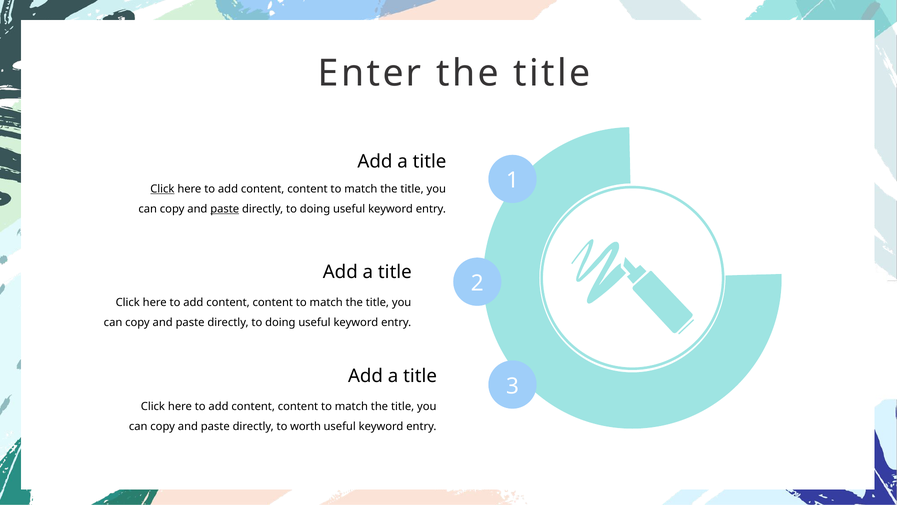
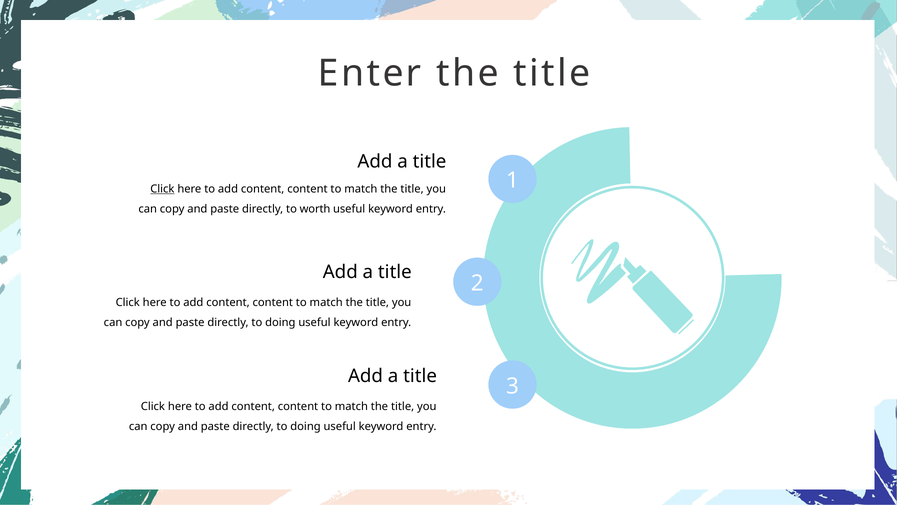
paste at (225, 209) underline: present -> none
doing at (315, 209): doing -> worth
worth at (306, 426): worth -> doing
